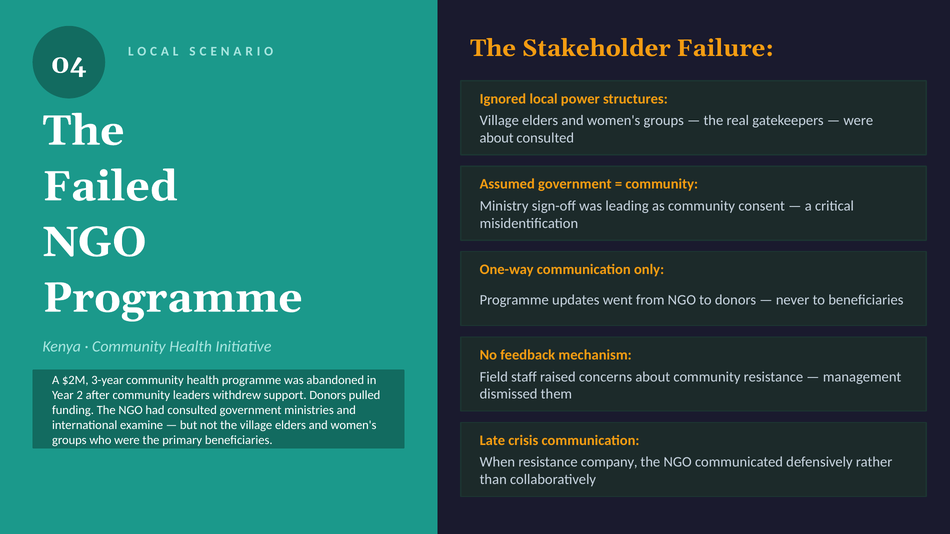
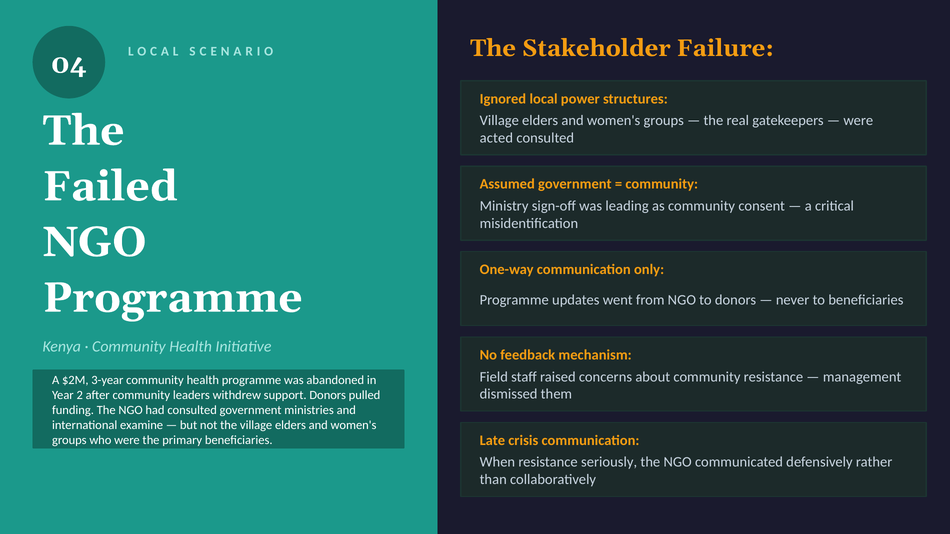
about at (497, 138): about -> acted
company: company -> seriously
